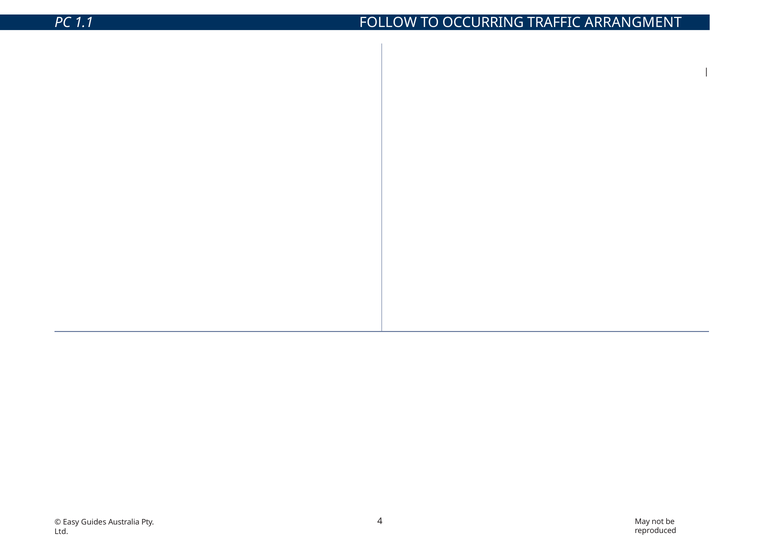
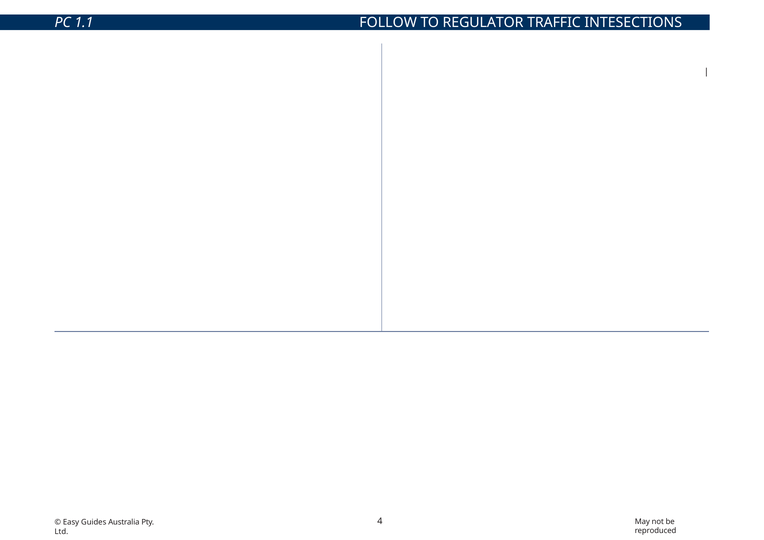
OCCURRING: OCCURRING -> REGULATOR
ARRANGMENT: ARRANGMENT -> INTESECTIONS
